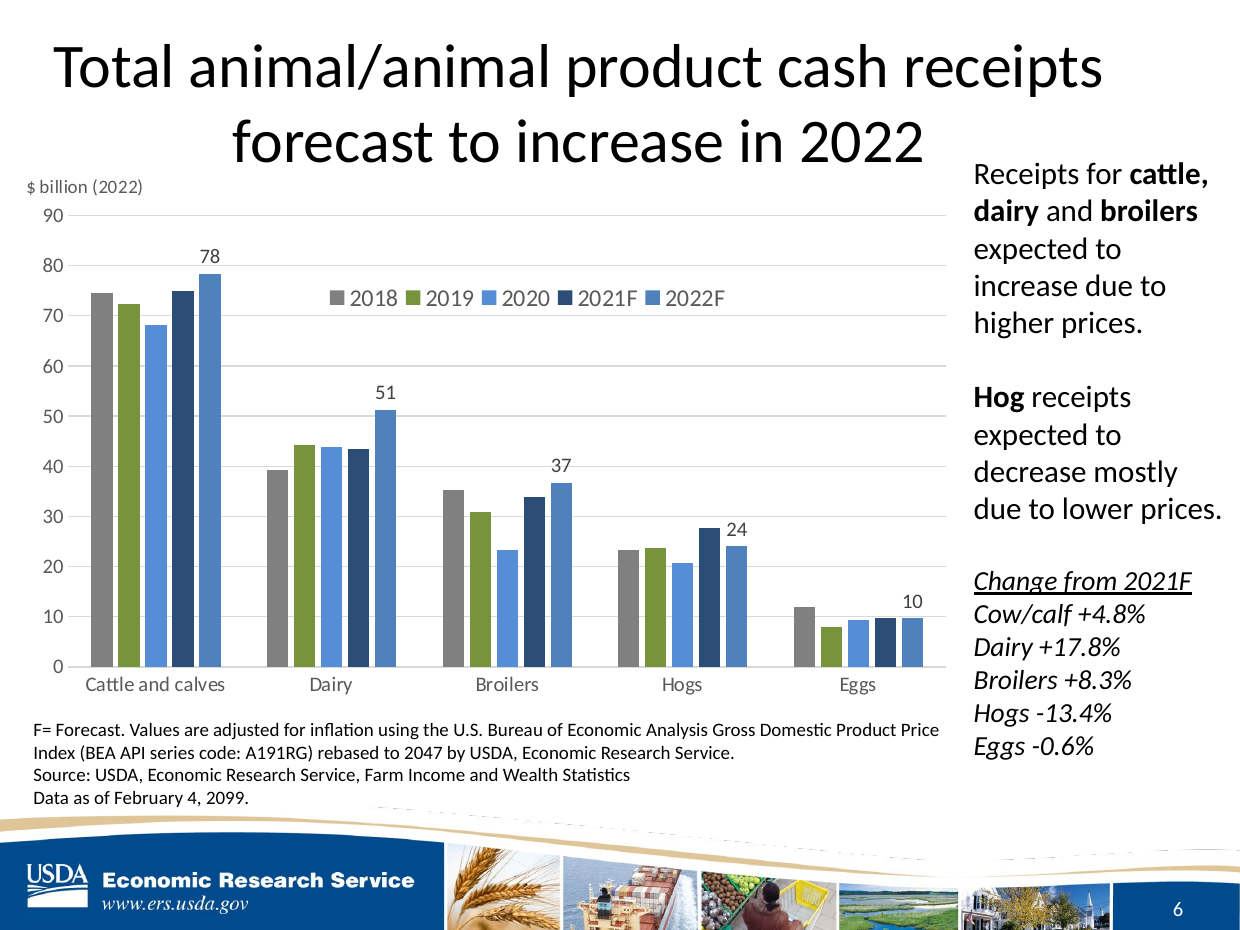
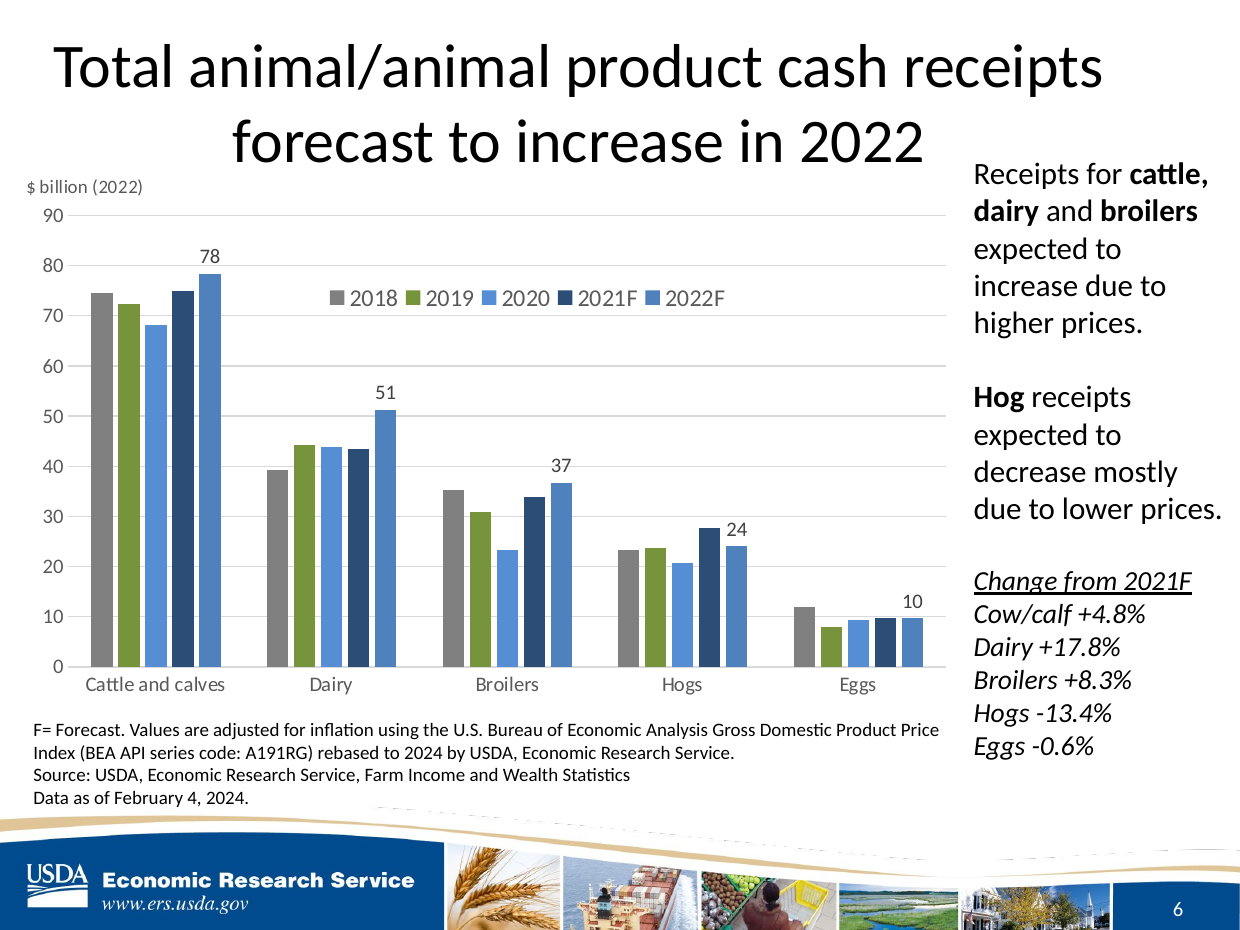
to 2047: 2047 -> 2024
4 2099: 2099 -> 2024
